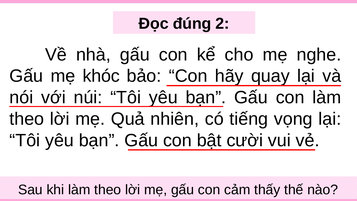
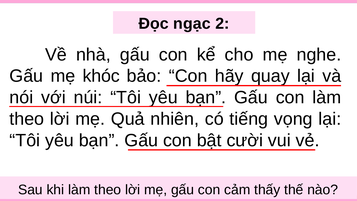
đúng: đúng -> ngạc
